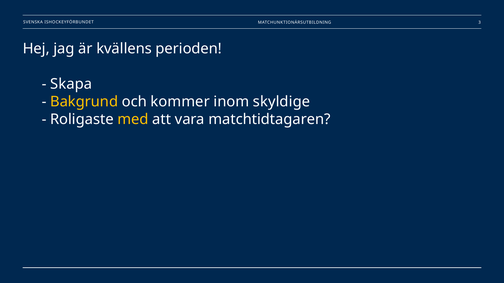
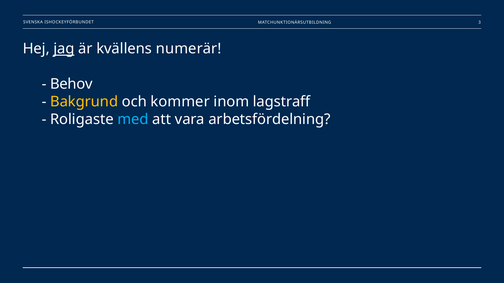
jag underline: none -> present
perioden: perioden -> numerär
Skapa: Skapa -> Behov
skyldige: skyldige -> lagstraff
med colour: yellow -> light blue
matchtidtagaren: matchtidtagaren -> arbetsfördelning
